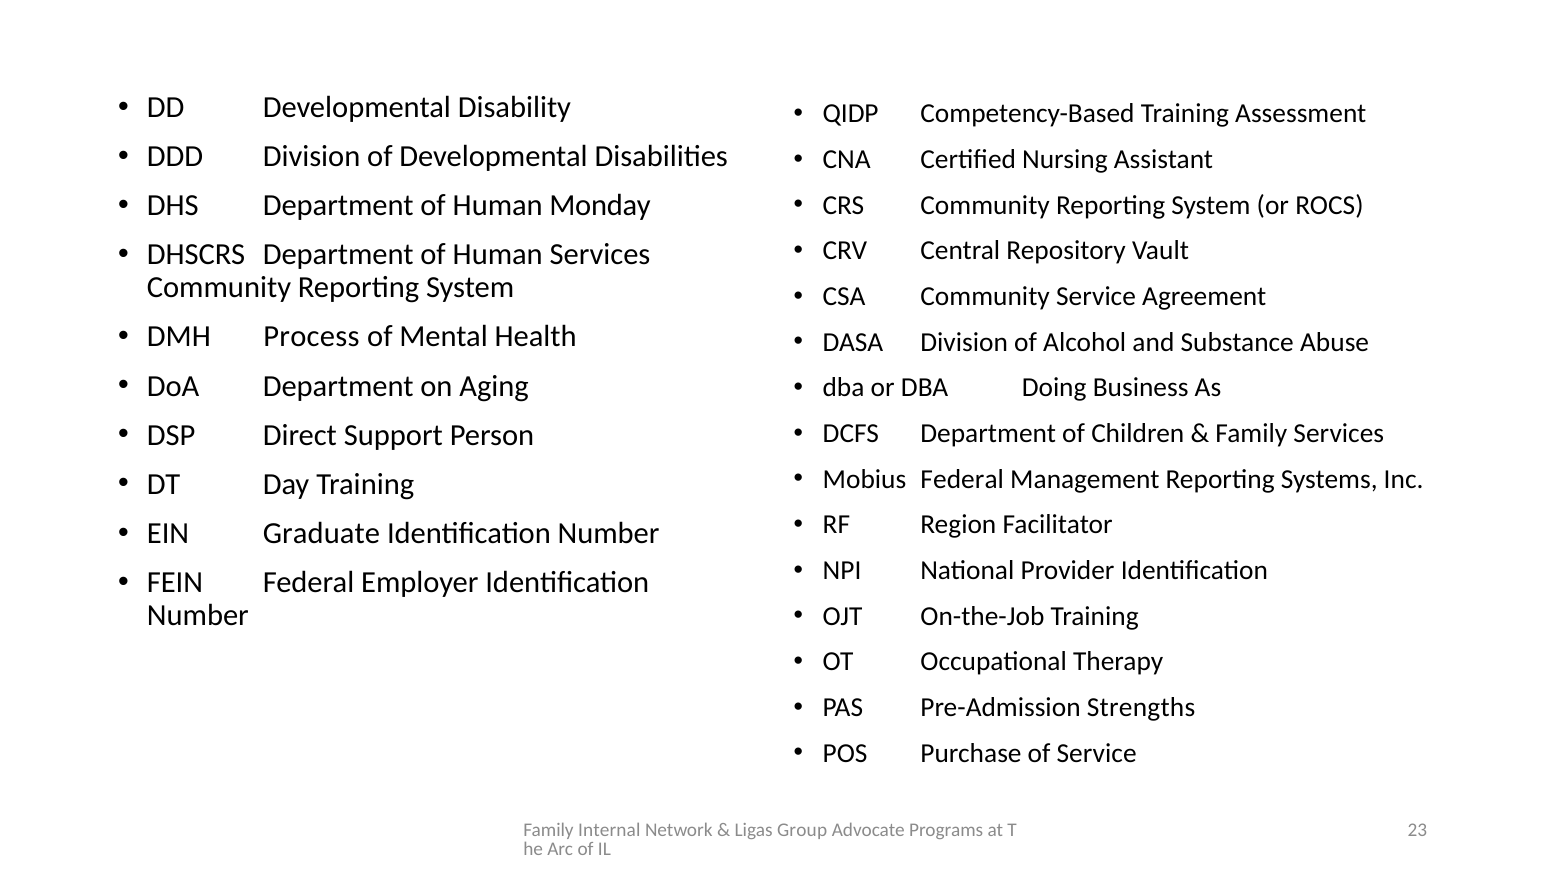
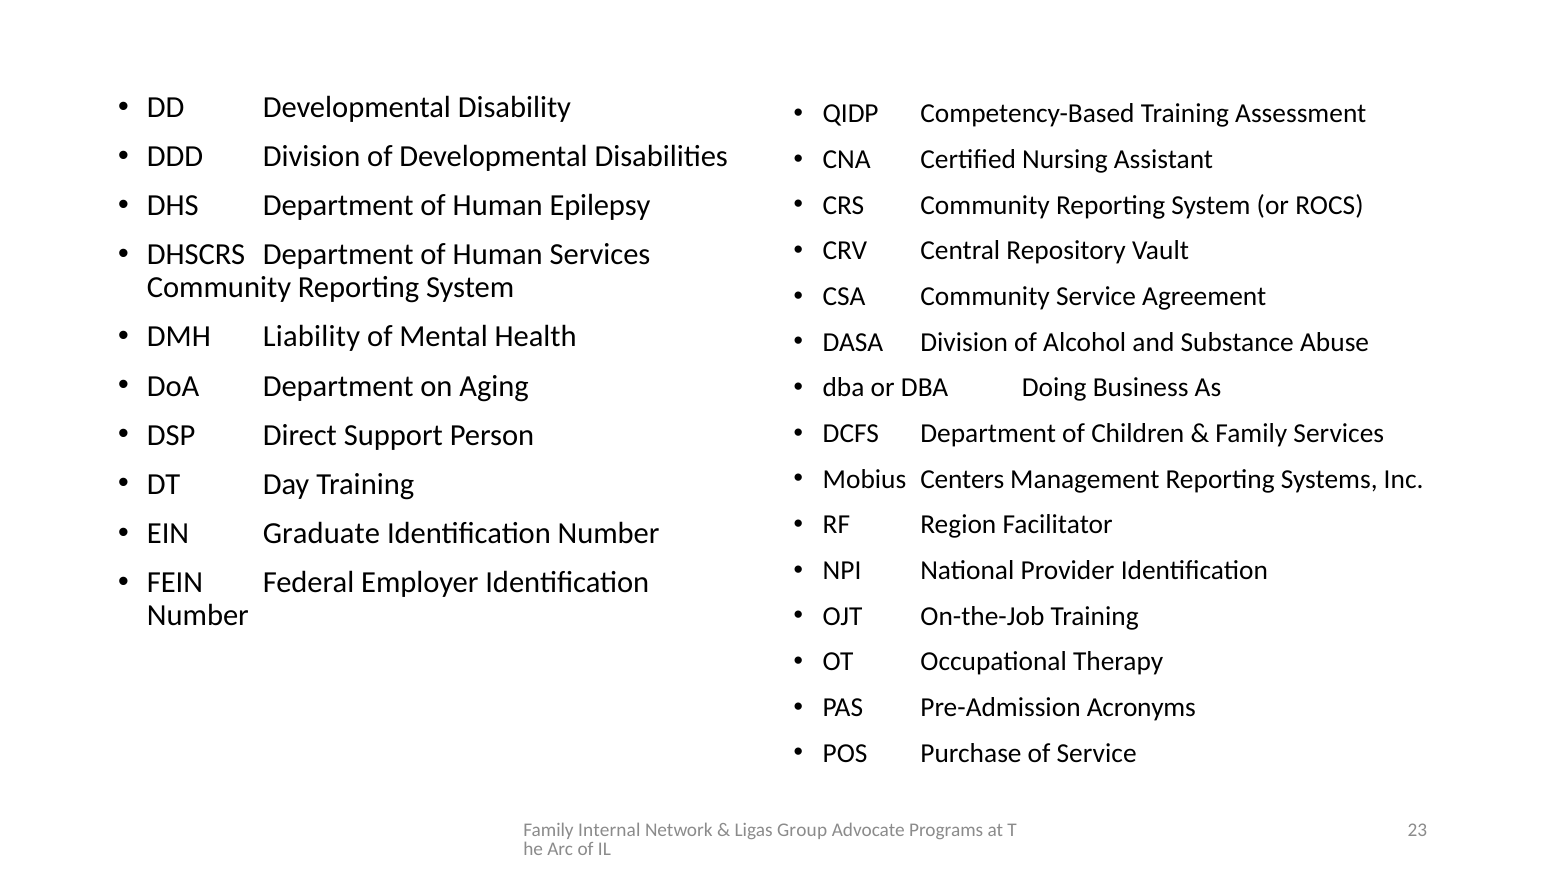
Monday: Monday -> Epilepsy
Process: Process -> Liability
Mobius Federal: Federal -> Centers
Strengths: Strengths -> Acronyms
